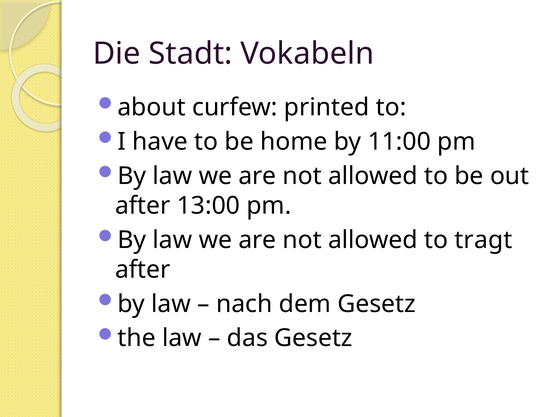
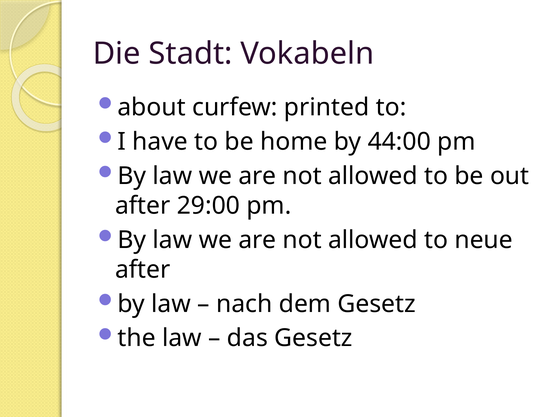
11:00: 11:00 -> 44:00
13:00: 13:00 -> 29:00
tragt: tragt -> neue
